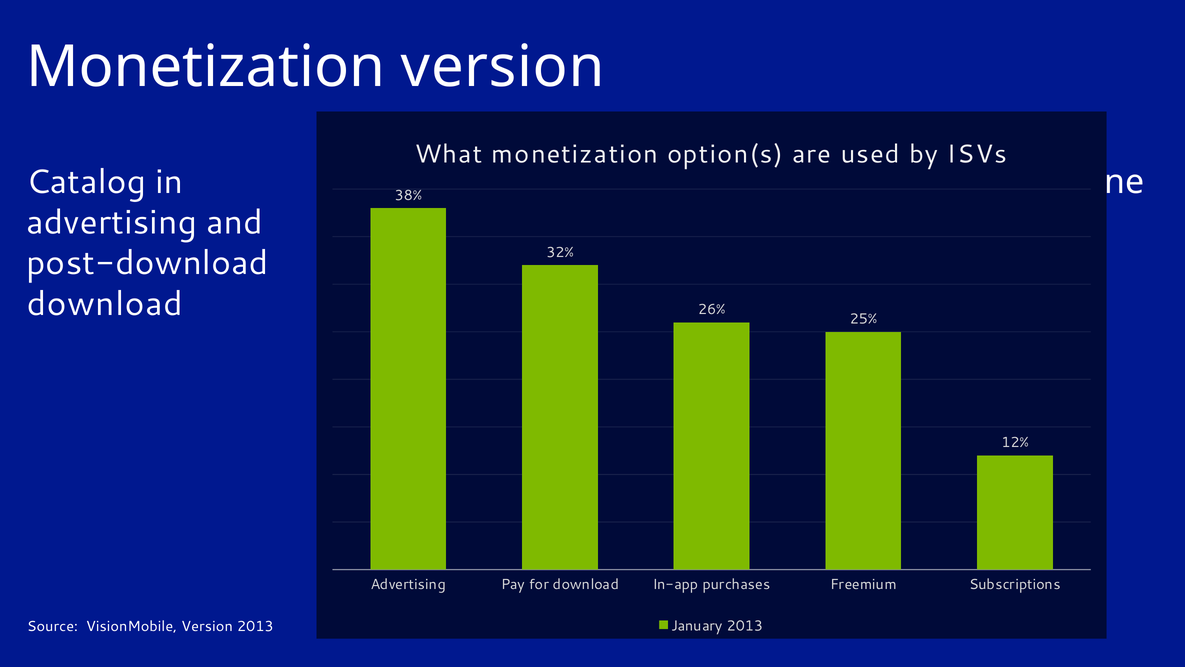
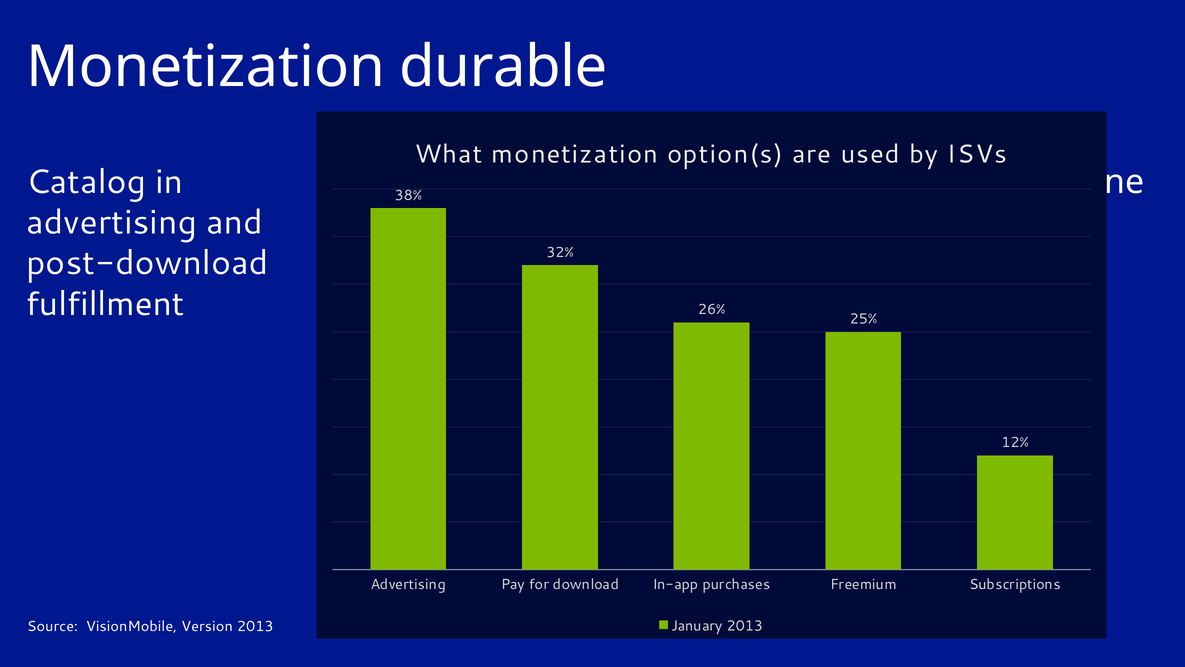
Monetization version: version -> durable
download at (105, 304): download -> fulfillment
